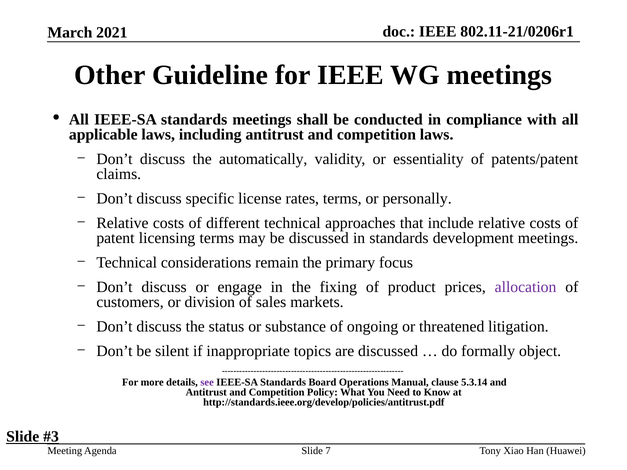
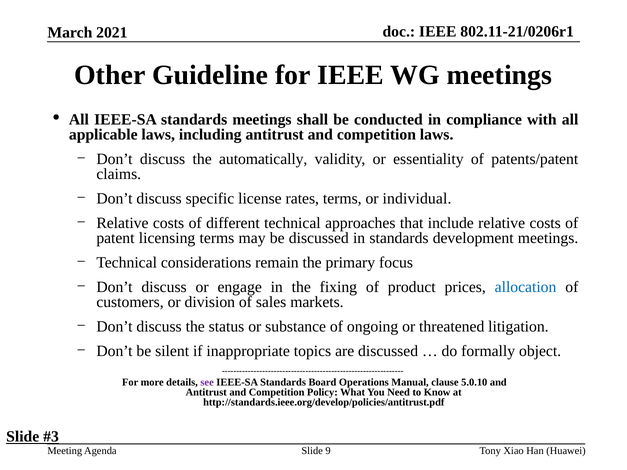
personally: personally -> individual
allocation colour: purple -> blue
5.3.14: 5.3.14 -> 5.0.10
7: 7 -> 9
